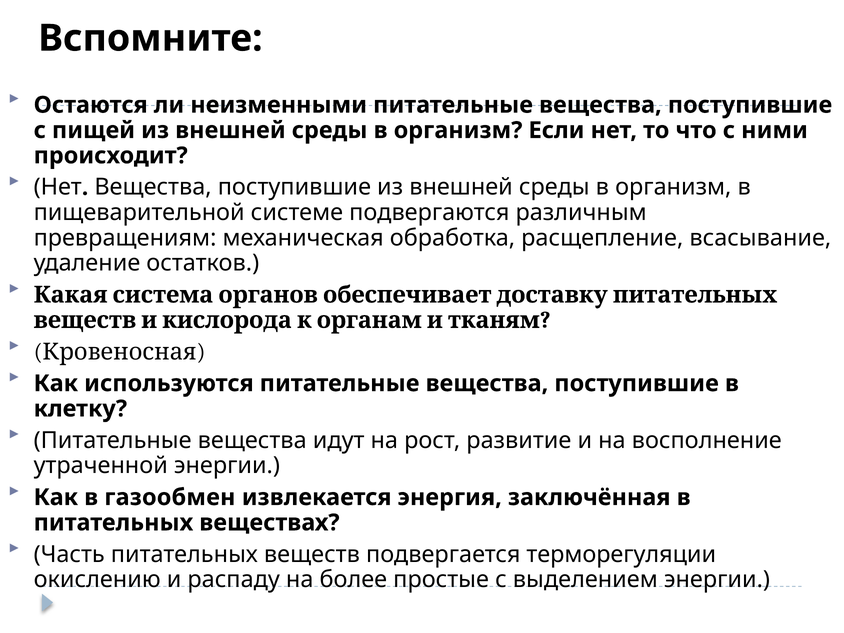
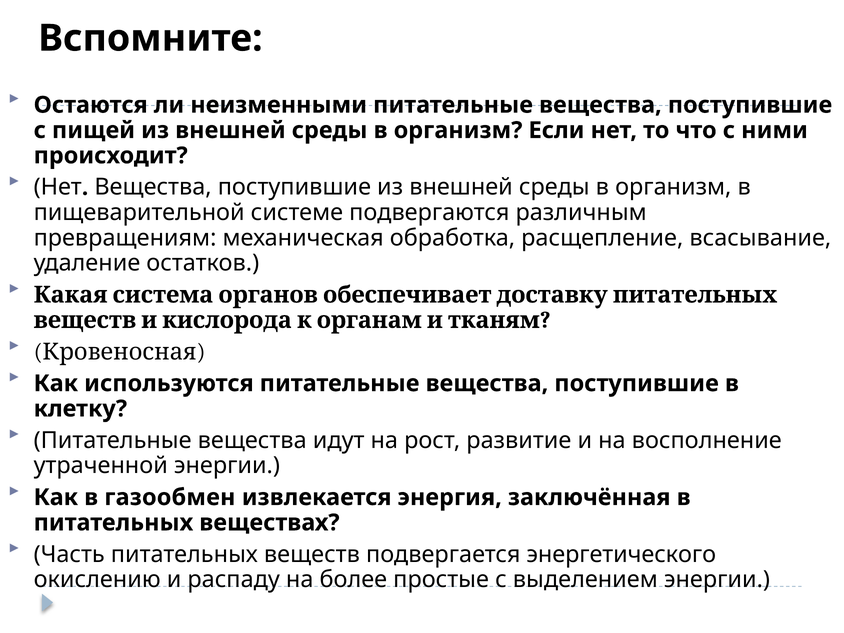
терморегуляции: терморегуляции -> энергетического
